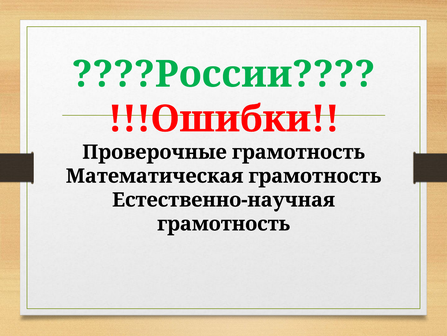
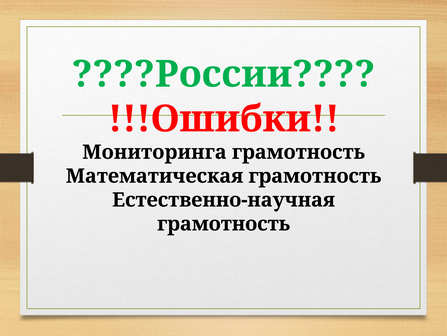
Проверочные: Проверочные -> Мониторинга
